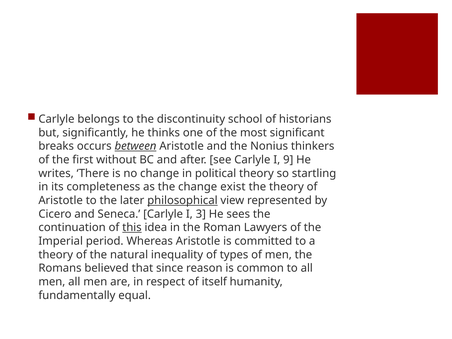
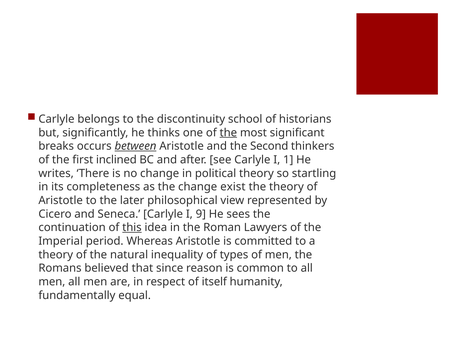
the at (228, 133) underline: none -> present
Nonius: Nonius -> Second
without: without -> inclined
9: 9 -> 1
philosophical underline: present -> none
3: 3 -> 9
